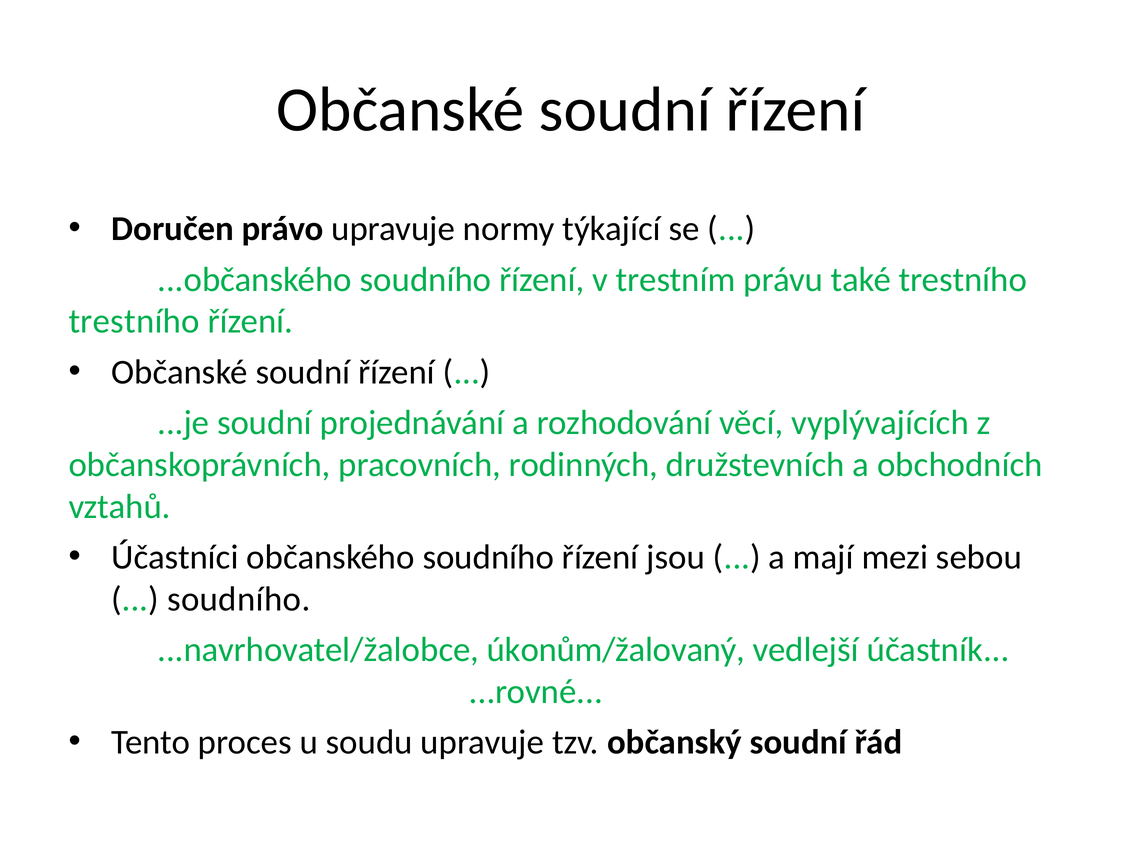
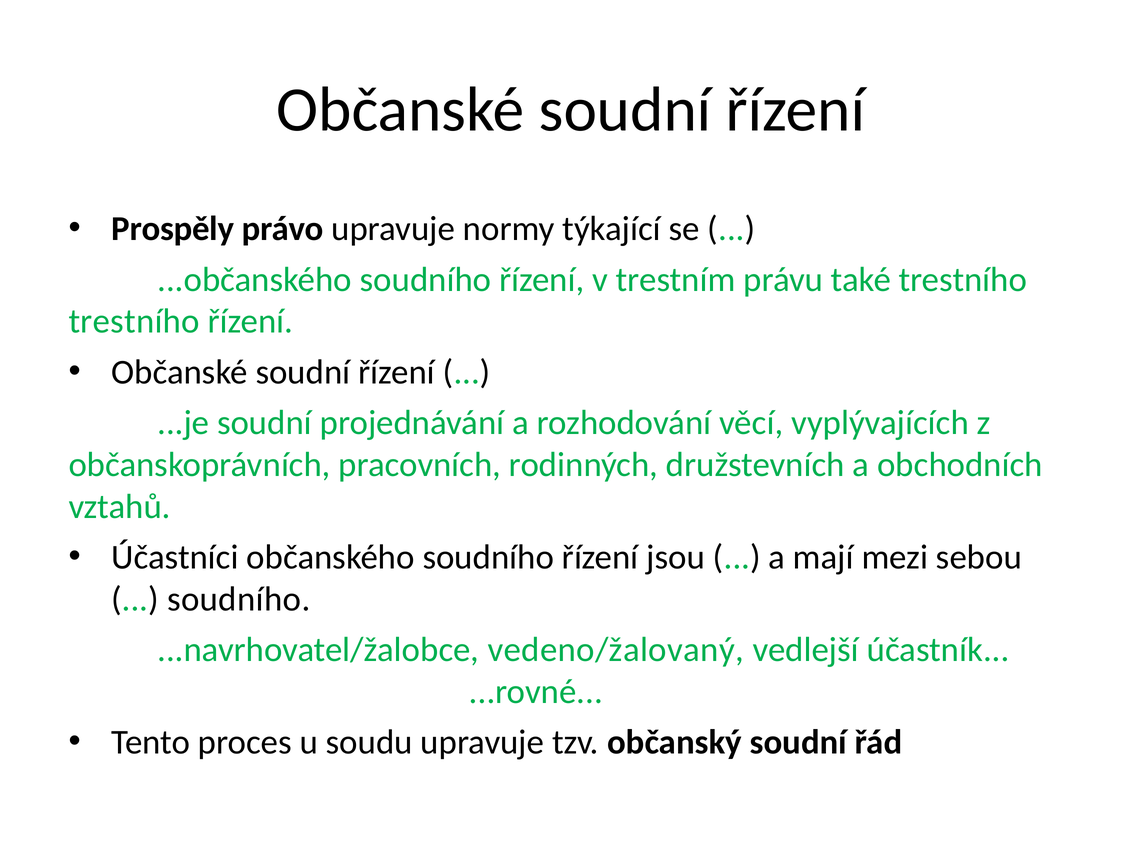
Doručen: Doručen -> Prospěly
úkonům/žalovaný: úkonům/žalovaný -> vedeno/žalovaný
